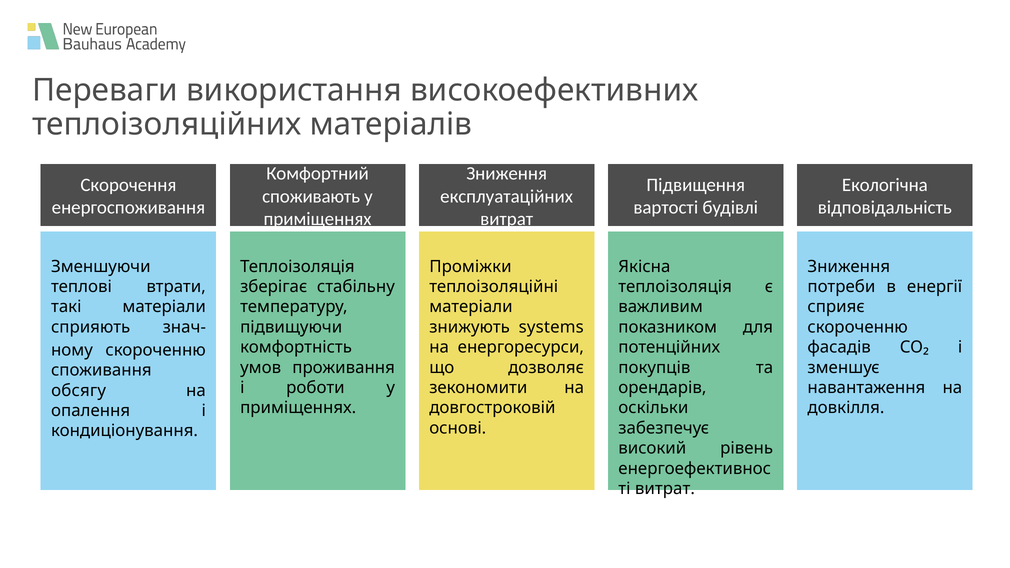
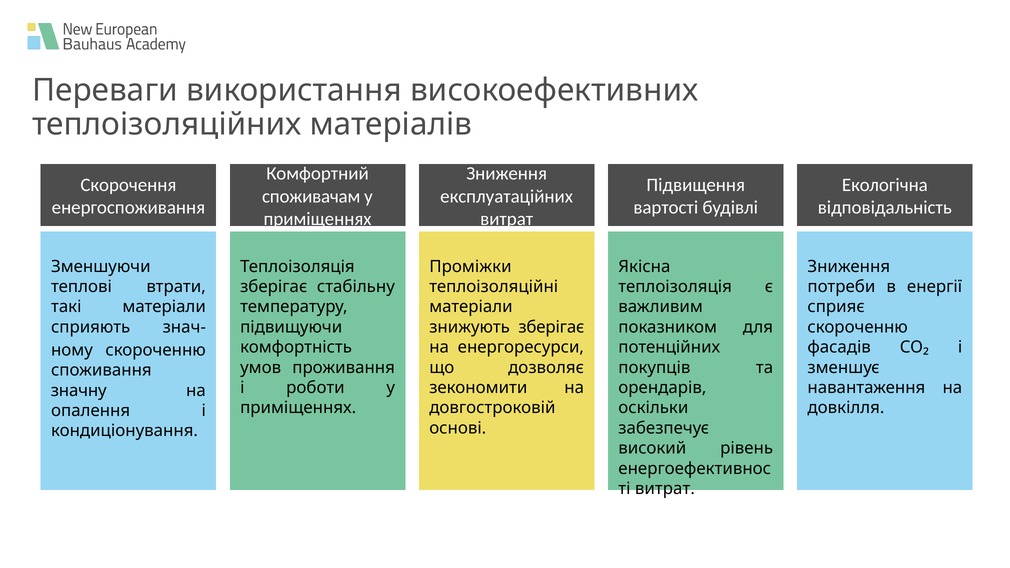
споживають: споживають -> споживачам
знижують systems: systems -> зберігає
обсягу: обсягу -> значну
